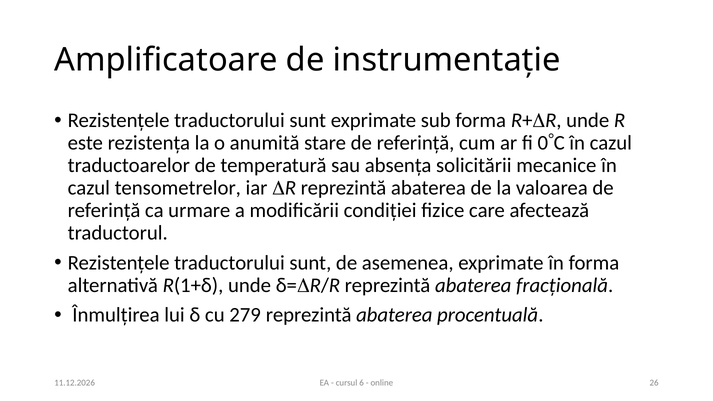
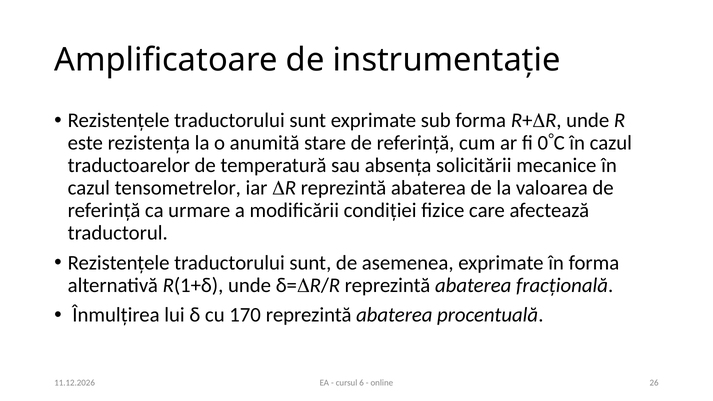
279: 279 -> 170
